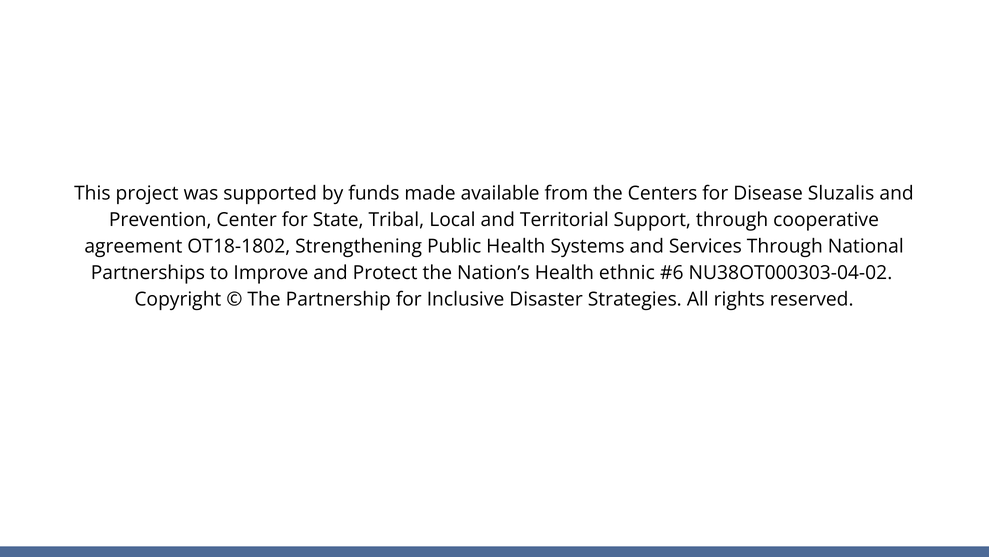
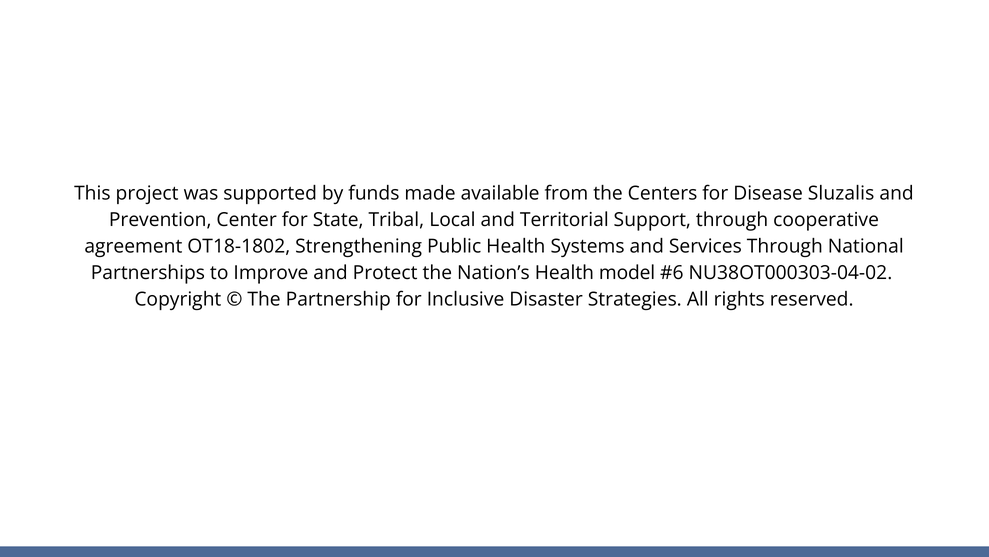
ethnic: ethnic -> model
